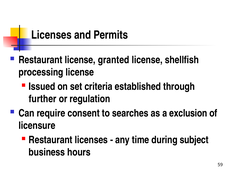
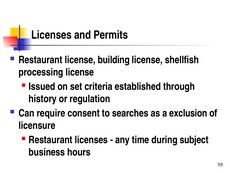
granted: granted -> building
further: further -> history
